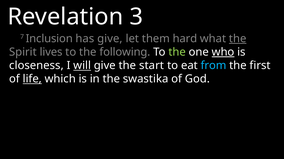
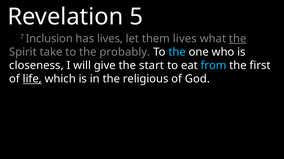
3: 3 -> 5
has give: give -> lives
them hard: hard -> lives
lives: lives -> take
following: following -> probably
the at (177, 52) colour: light green -> light blue
who underline: present -> none
will underline: present -> none
swastika: swastika -> religious
